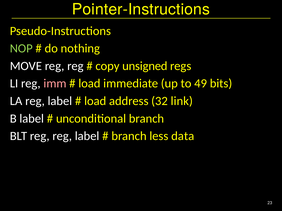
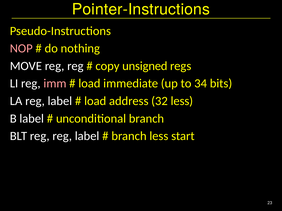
NOP colour: light green -> pink
49: 49 -> 34
32 link: link -> less
data: data -> start
